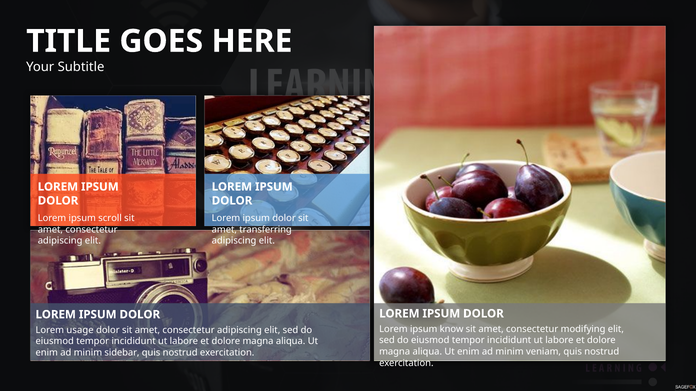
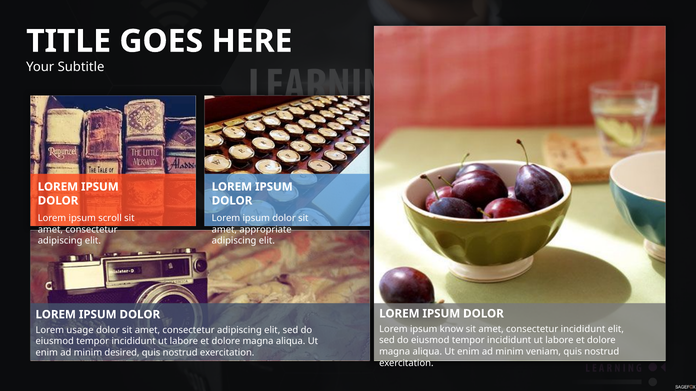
transferring: transferring -> appropriate
consectetur modifying: modifying -> incididunt
sidebar: sidebar -> desired
